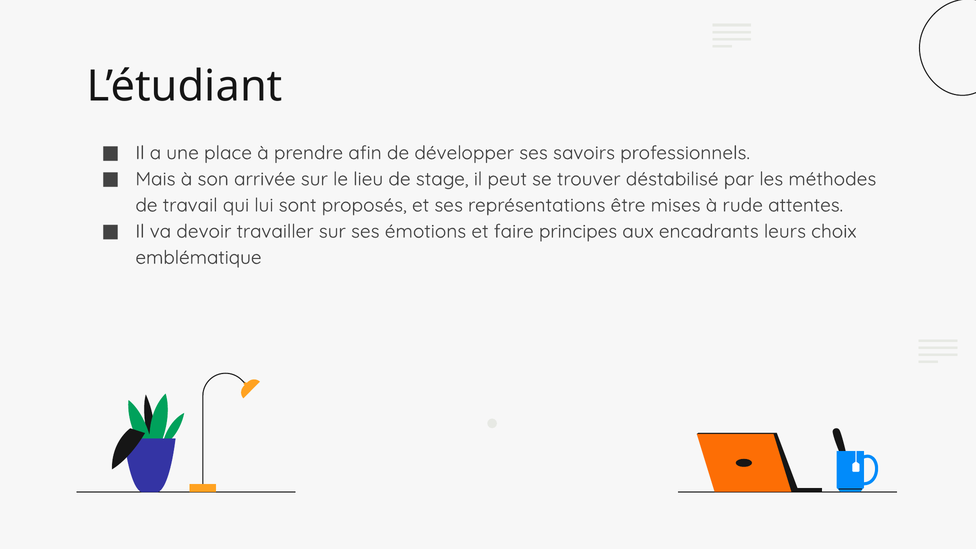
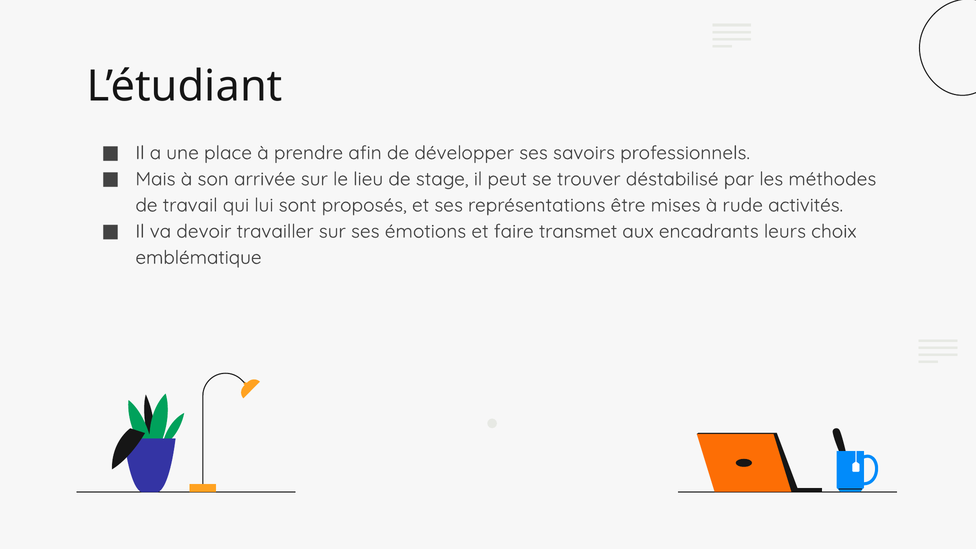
attentes: attentes -> activités
principes: principes -> transmet
